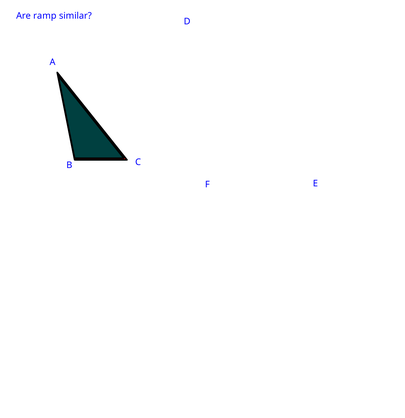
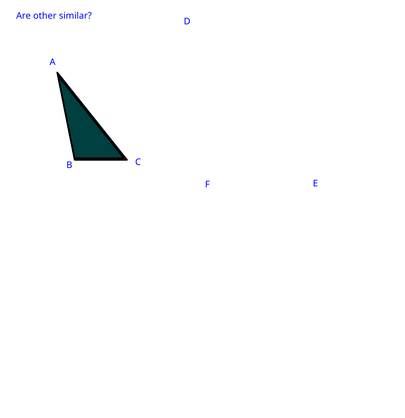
ramp: ramp -> other
